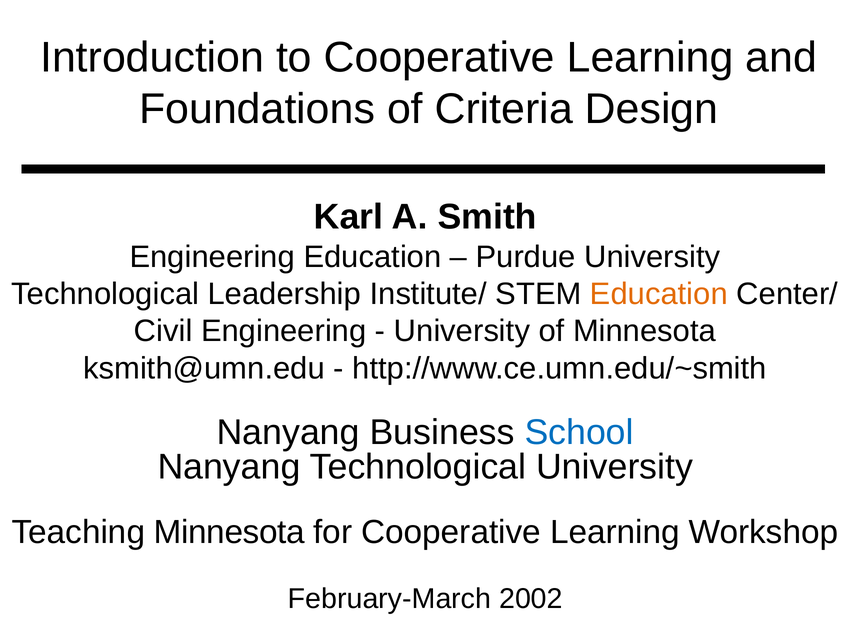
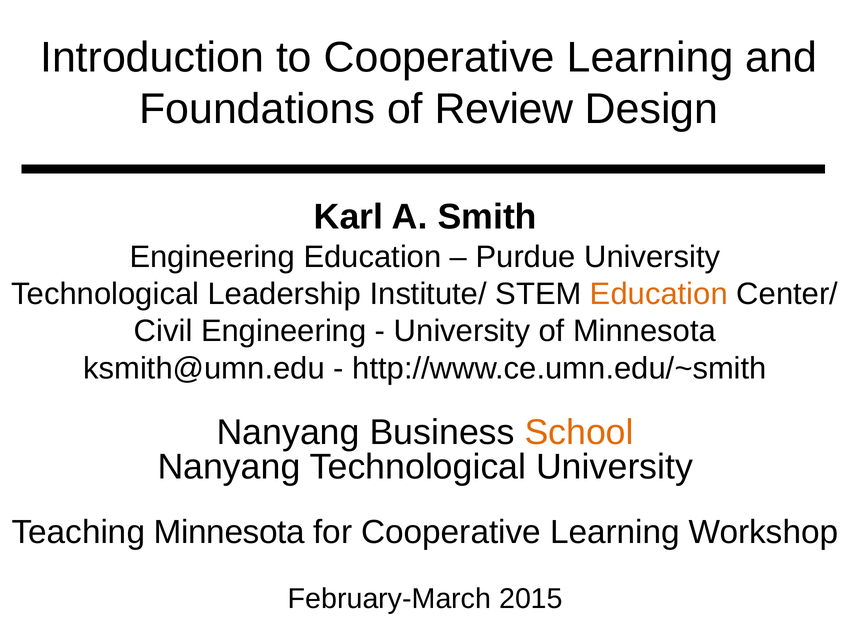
Criteria: Criteria -> Review
School colour: blue -> orange
2002: 2002 -> 2015
